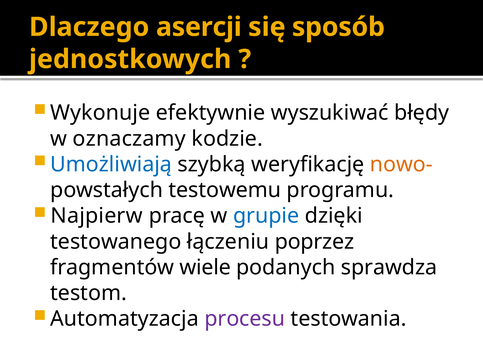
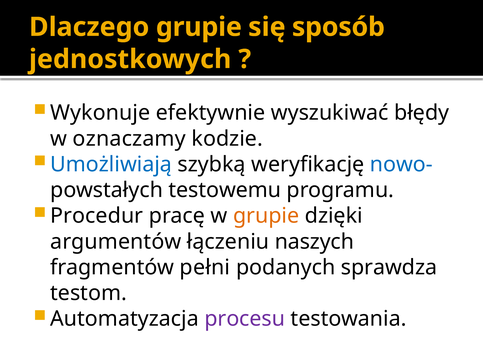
Dlaczego asercji: asercji -> grupie
nowo- colour: orange -> blue
Najpierw: Najpierw -> Procedur
grupie at (266, 216) colour: blue -> orange
testowanego: testowanego -> argumentów
poprzez: poprzez -> naszych
wiele: wiele -> pełni
